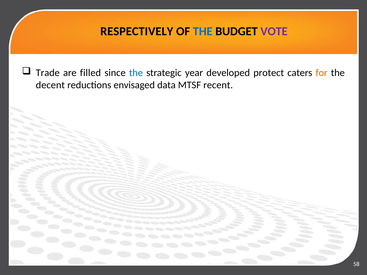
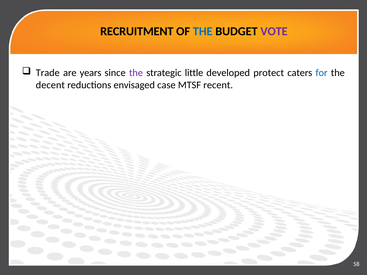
RESPECTIVELY: RESPECTIVELY -> RECRUITMENT
filled: filled -> years
the at (136, 73) colour: blue -> purple
year: year -> little
for colour: orange -> blue
data: data -> case
